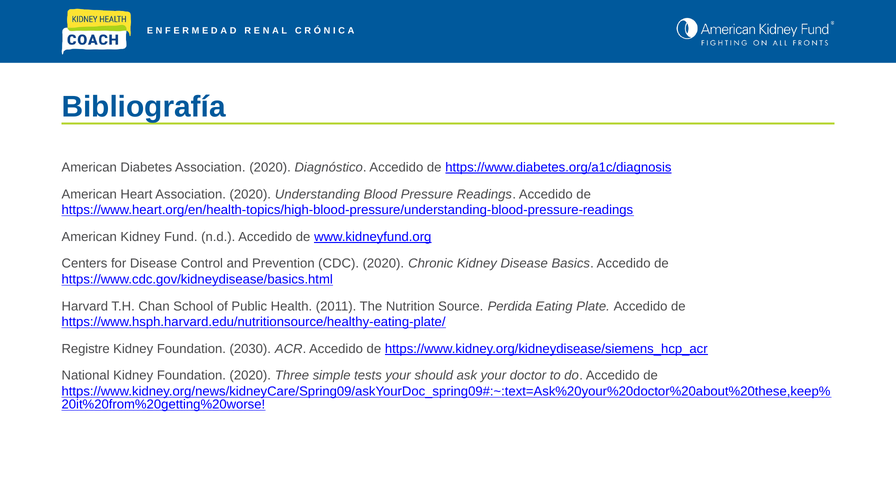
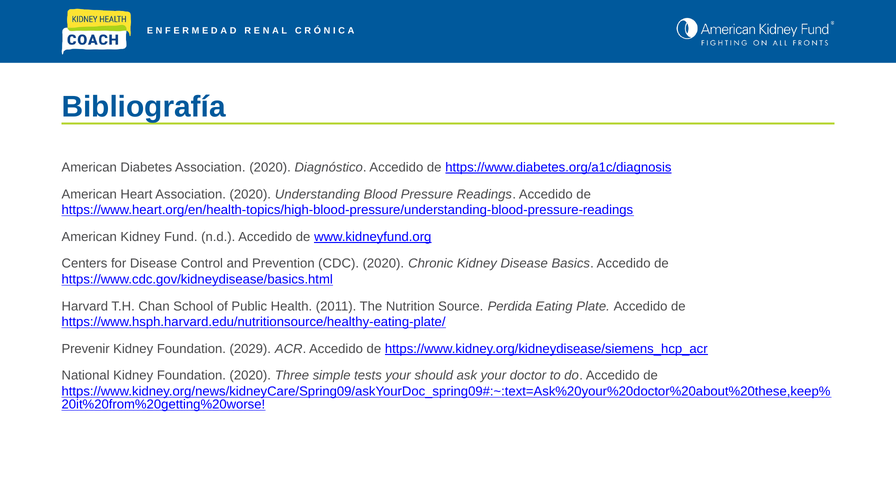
Registre: Registre -> Prevenir
2030: 2030 -> 2029
